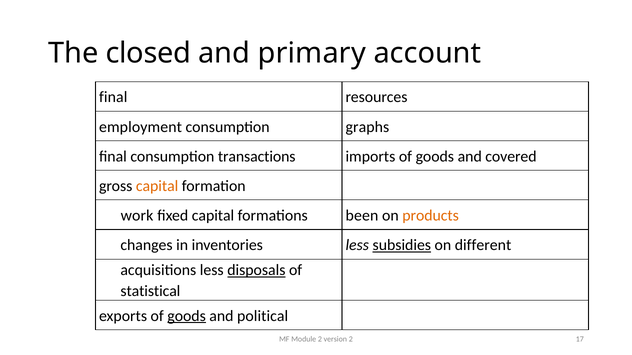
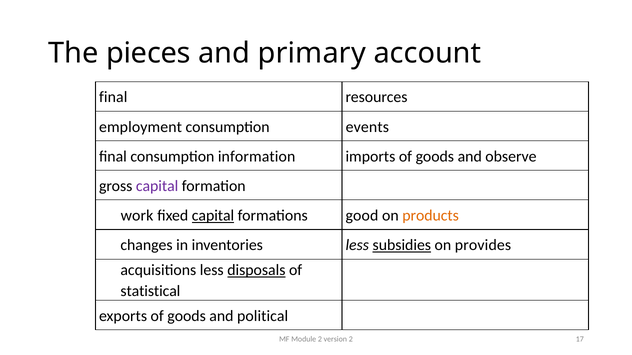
closed: closed -> pieces
graphs: graphs -> events
transactions: transactions -> information
covered: covered -> observe
capital at (157, 186) colour: orange -> purple
capital at (213, 216) underline: none -> present
been: been -> good
different: different -> provides
goods at (187, 316) underline: present -> none
